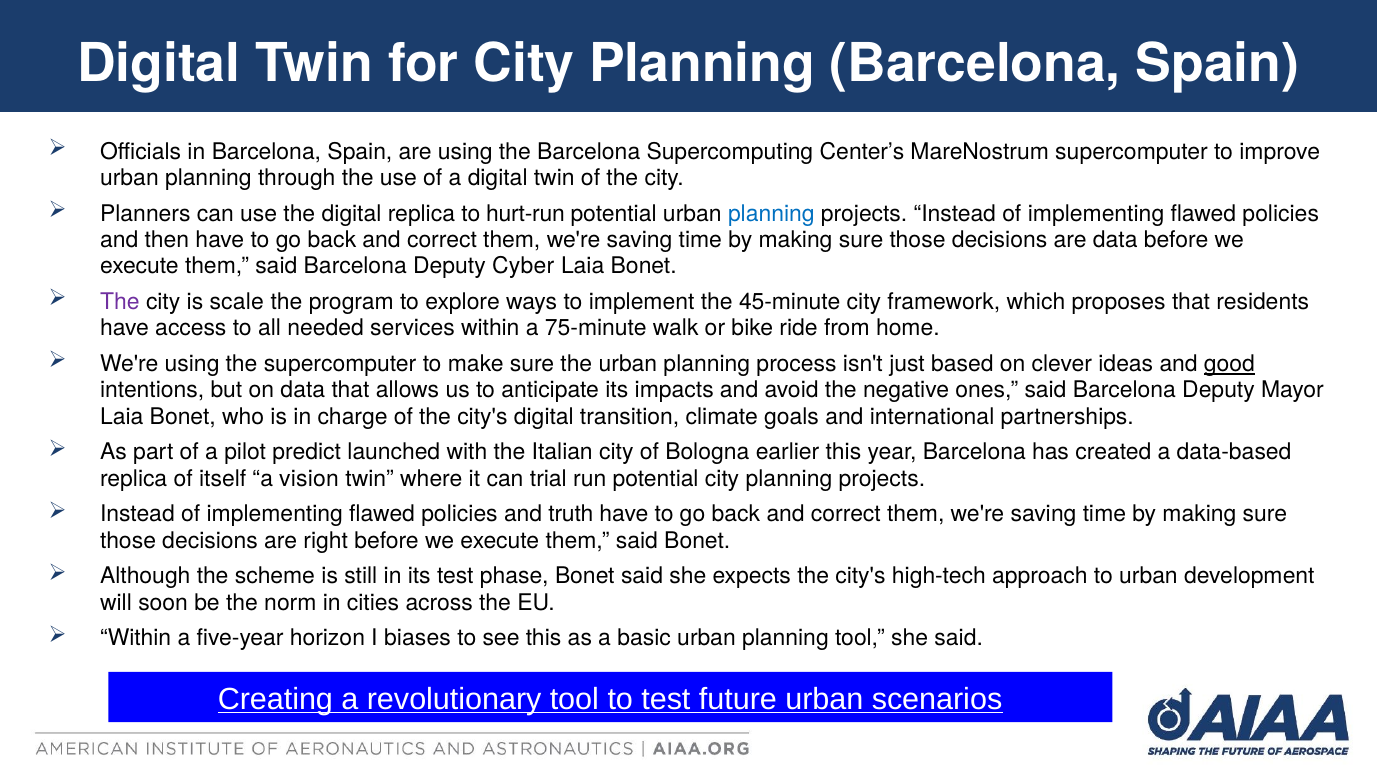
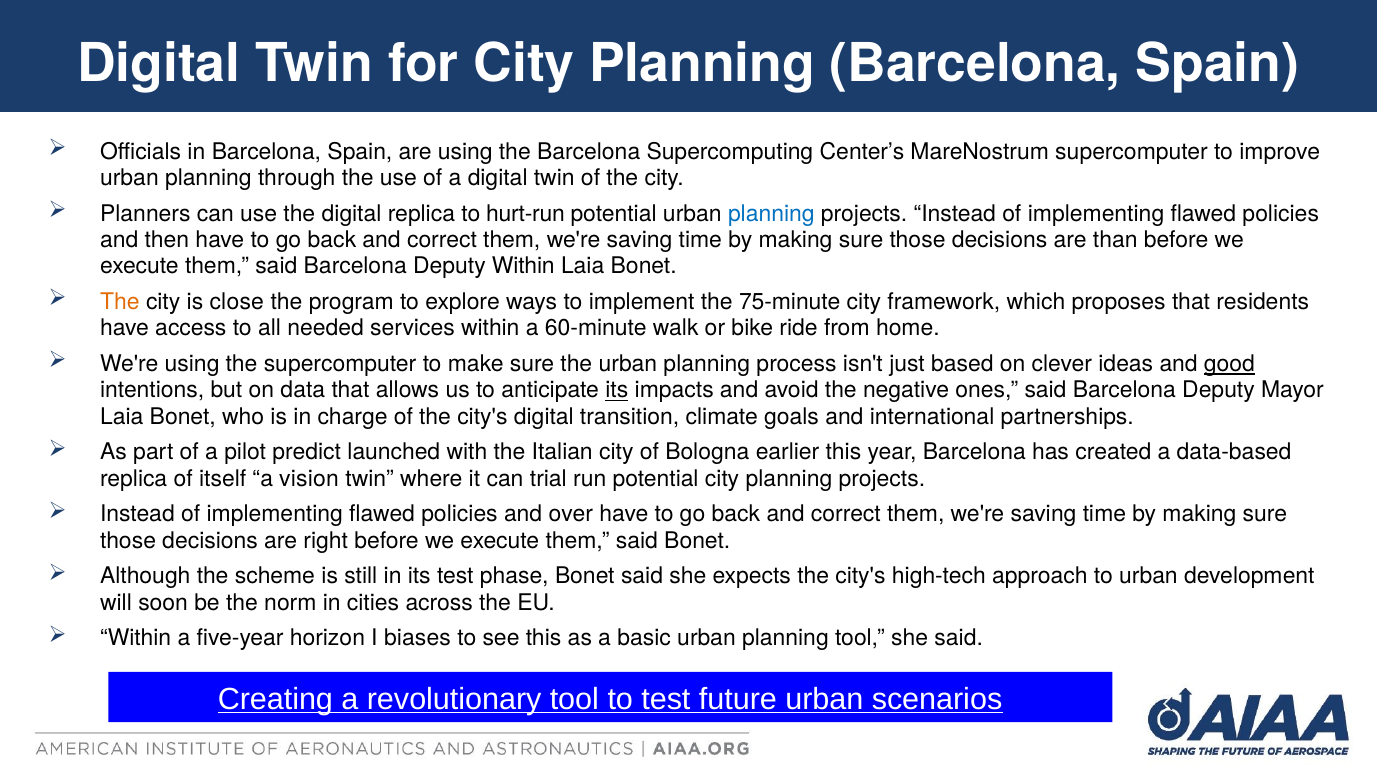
are data: data -> than
Deputy Cyber: Cyber -> Within
The at (120, 302) colour: purple -> orange
scale: scale -> close
45-minute: 45-minute -> 75-minute
75-minute: 75-minute -> 60-minute
its at (617, 390) underline: none -> present
truth: truth -> over
